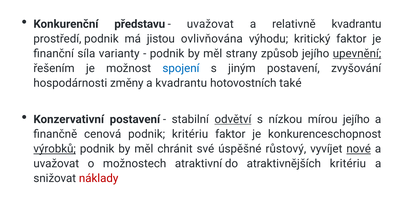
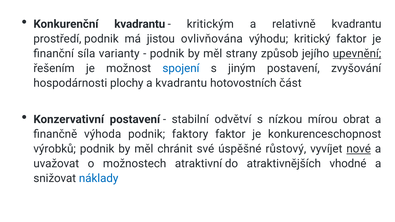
Konkurenční představu: představu -> kvadrantu
uvažovat at (210, 24): uvažovat -> kritickým
změny: změny -> plochy
také: také -> část
odvětví underline: present -> none
mírou jejího: jejího -> obrat
cenová: cenová -> výhoda
podnik kritériu: kritériu -> faktory
výrobků underline: present -> none
atraktivnějších kritériu: kritériu -> vhodné
náklady colour: red -> blue
